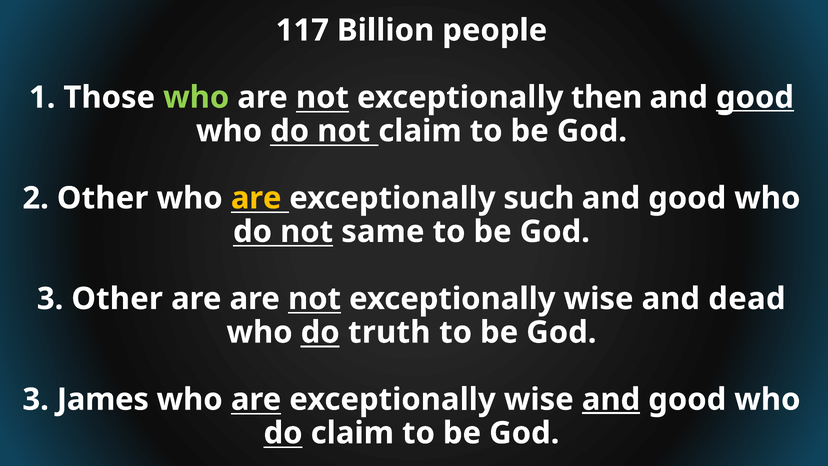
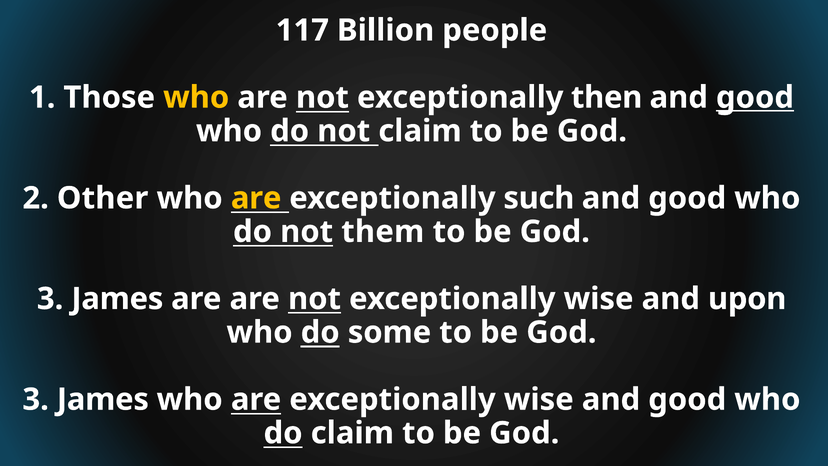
who at (196, 97) colour: light green -> yellow
same: same -> them
Other at (117, 299): Other -> James
dead: dead -> upon
truth: truth -> some
and at (611, 399) underline: present -> none
